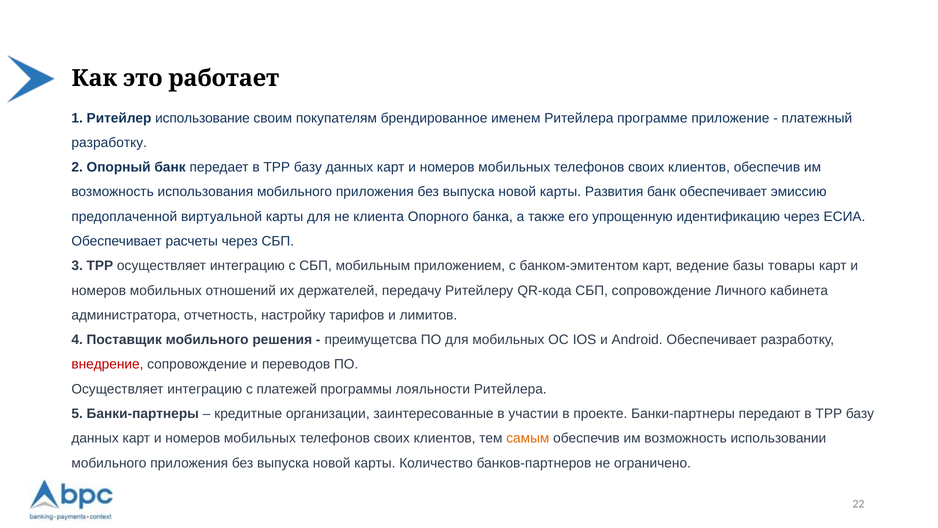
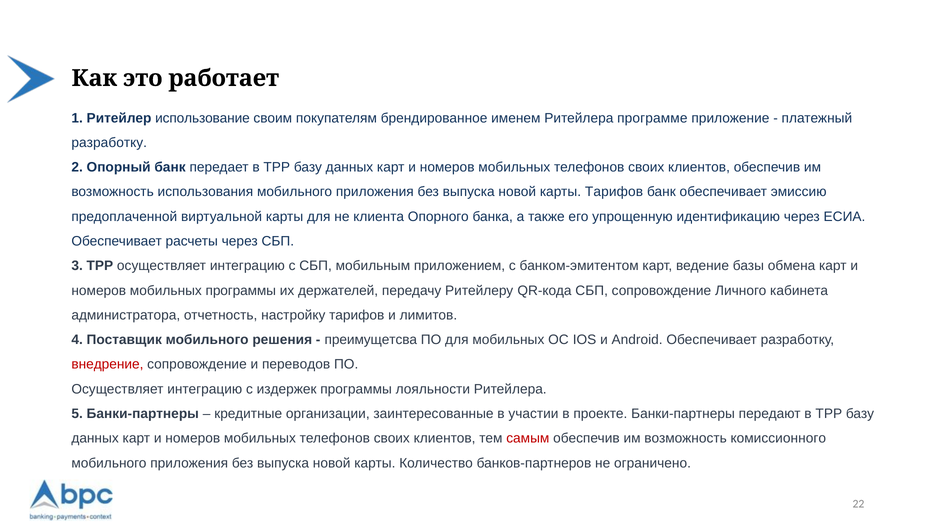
карты Развития: Развития -> Тарифов
товары: товары -> обмена
мобильных отношений: отношений -> программы
платежей: платежей -> издержек
самым colour: orange -> red
использовании: использовании -> комиссионного
